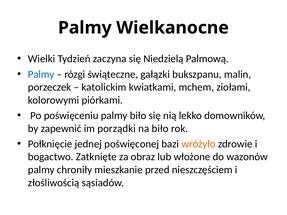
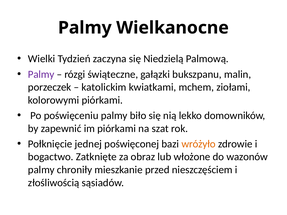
Palmy at (41, 74) colour: blue -> purple
im porządki: porządki -> piórkami
na biło: biło -> szat
